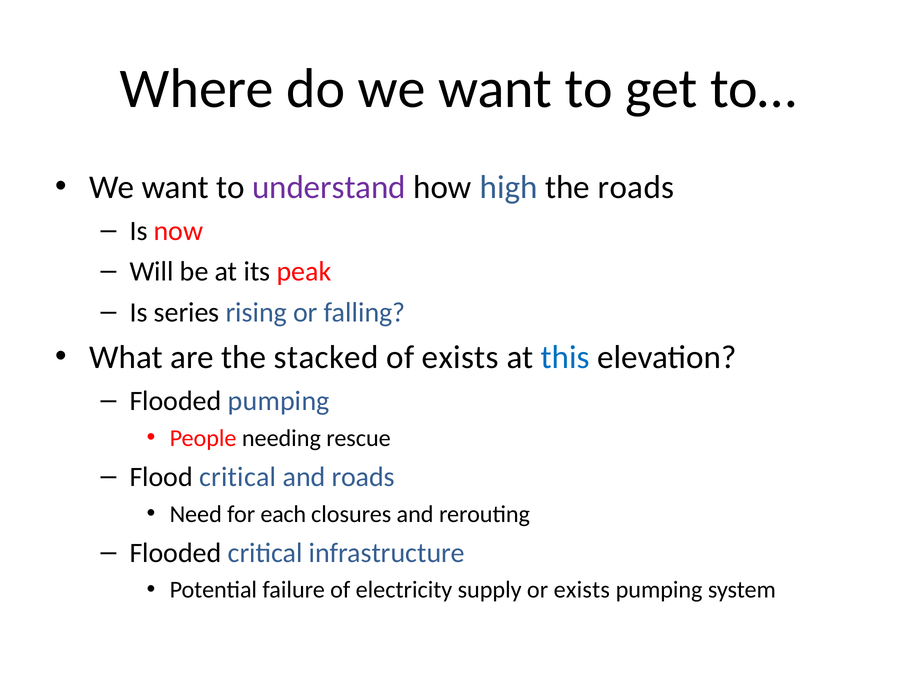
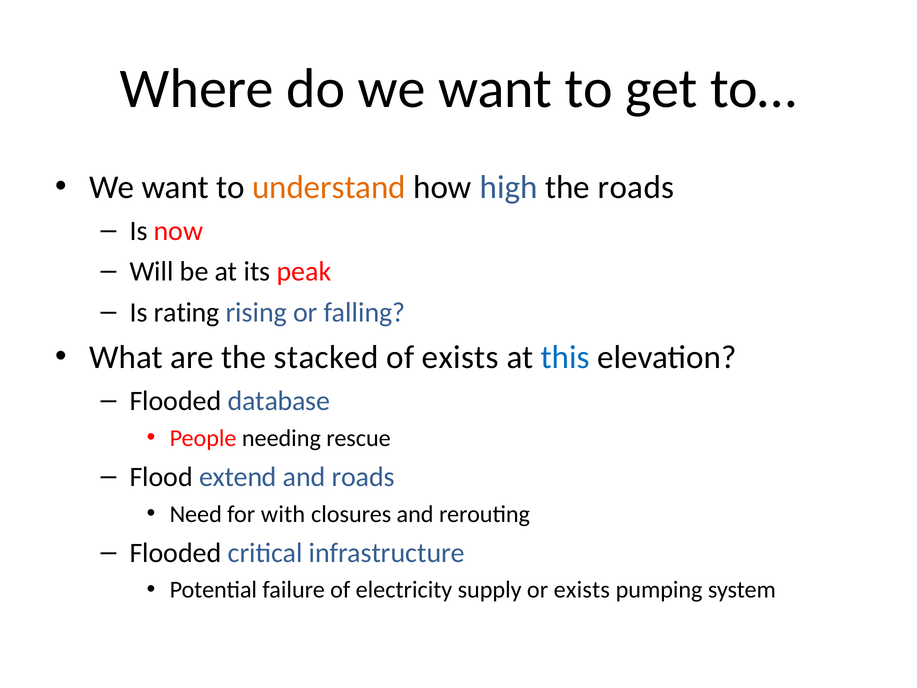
understand colour: purple -> orange
series: series -> rating
Flooded pumping: pumping -> database
Flood critical: critical -> extend
each: each -> with
